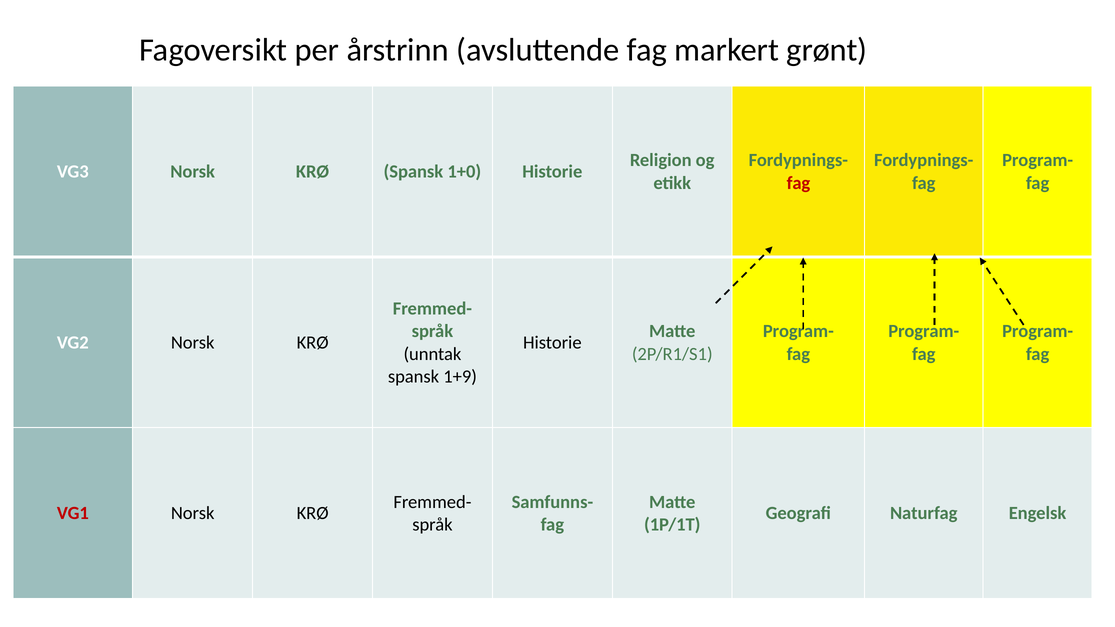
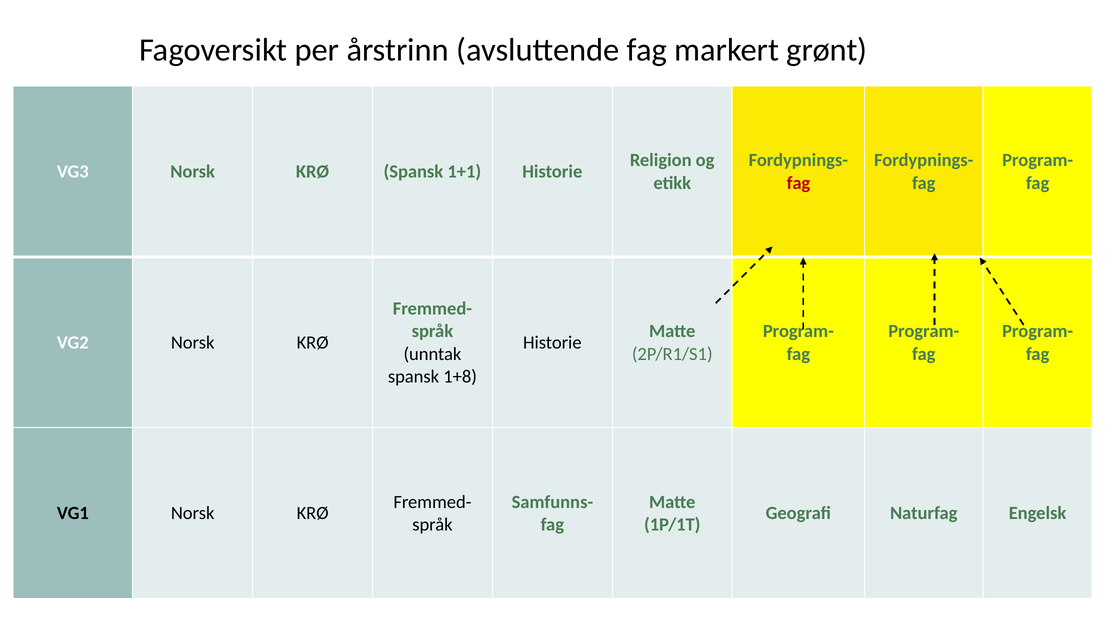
1+0: 1+0 -> 1+1
1+9: 1+9 -> 1+8
VG1 colour: red -> black
